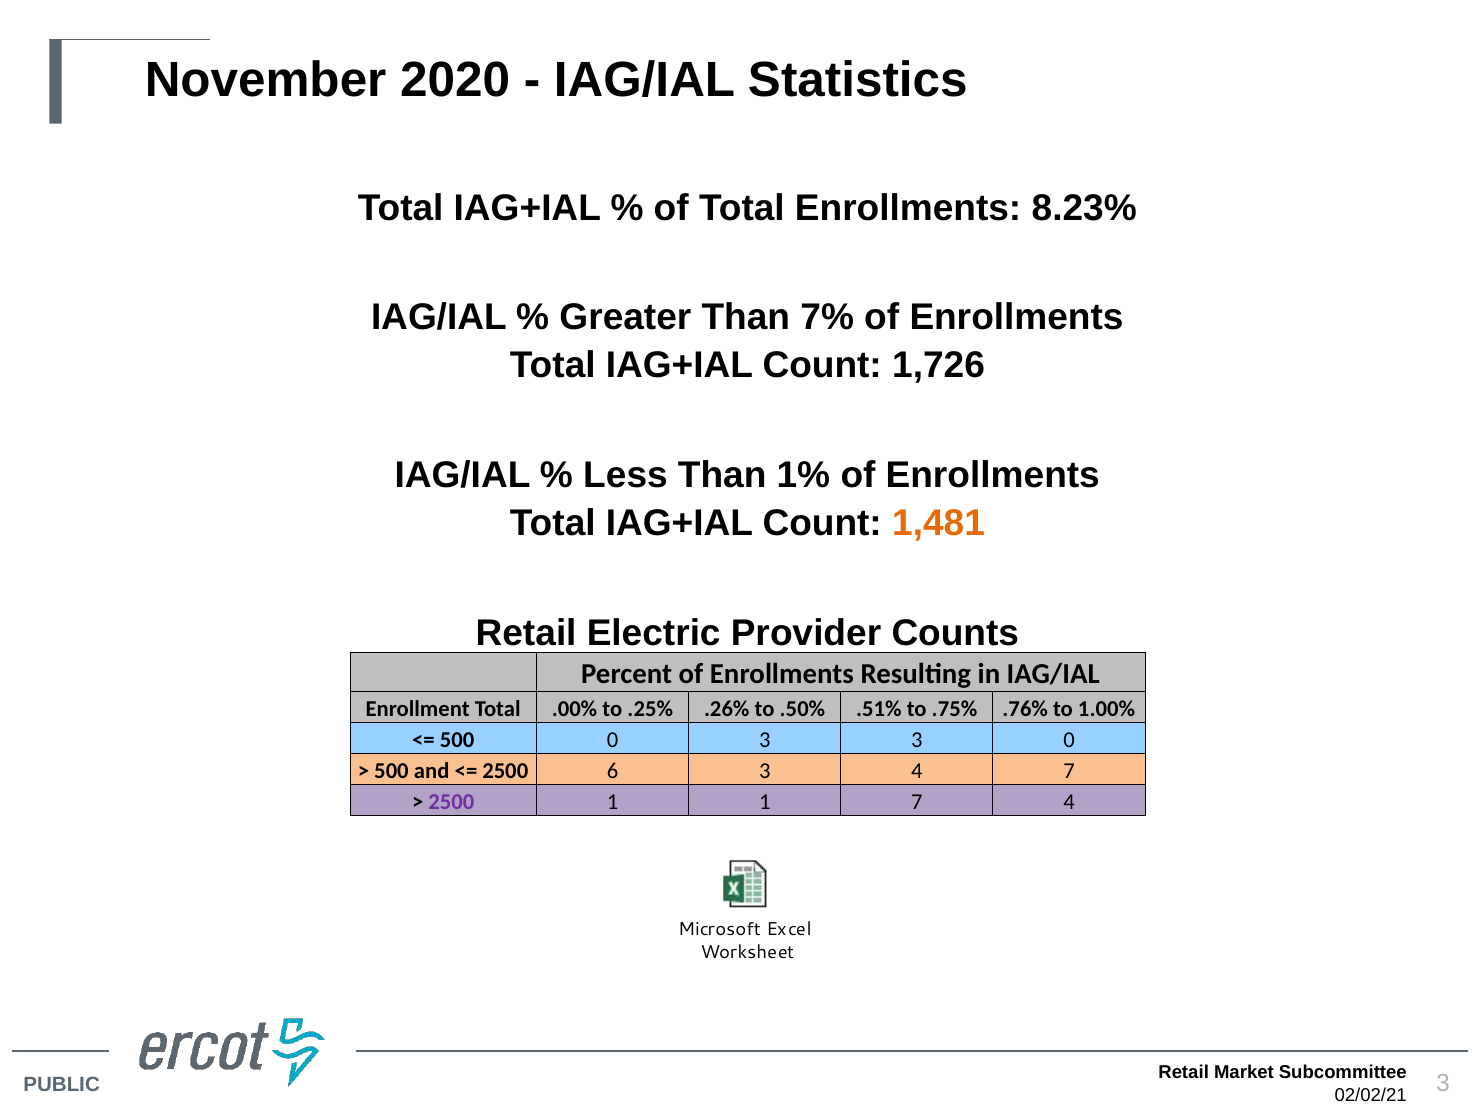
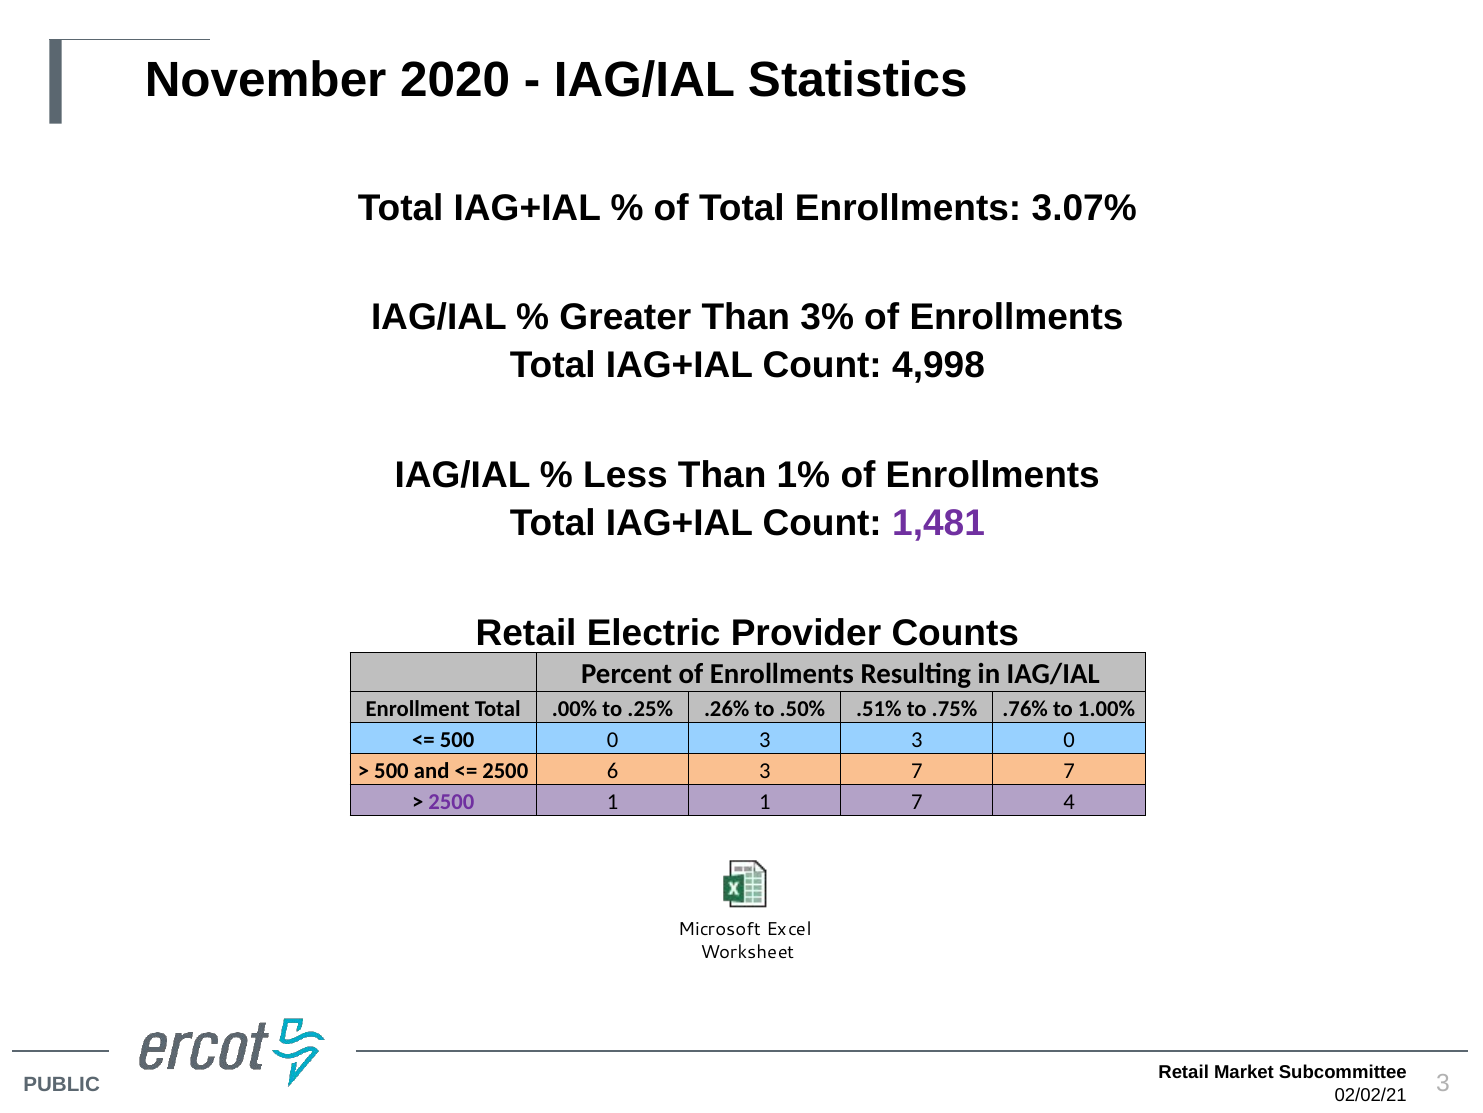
8.23%: 8.23% -> 3.07%
7%: 7% -> 3%
1,726: 1,726 -> 4,998
1,481 colour: orange -> purple
3 4: 4 -> 7
